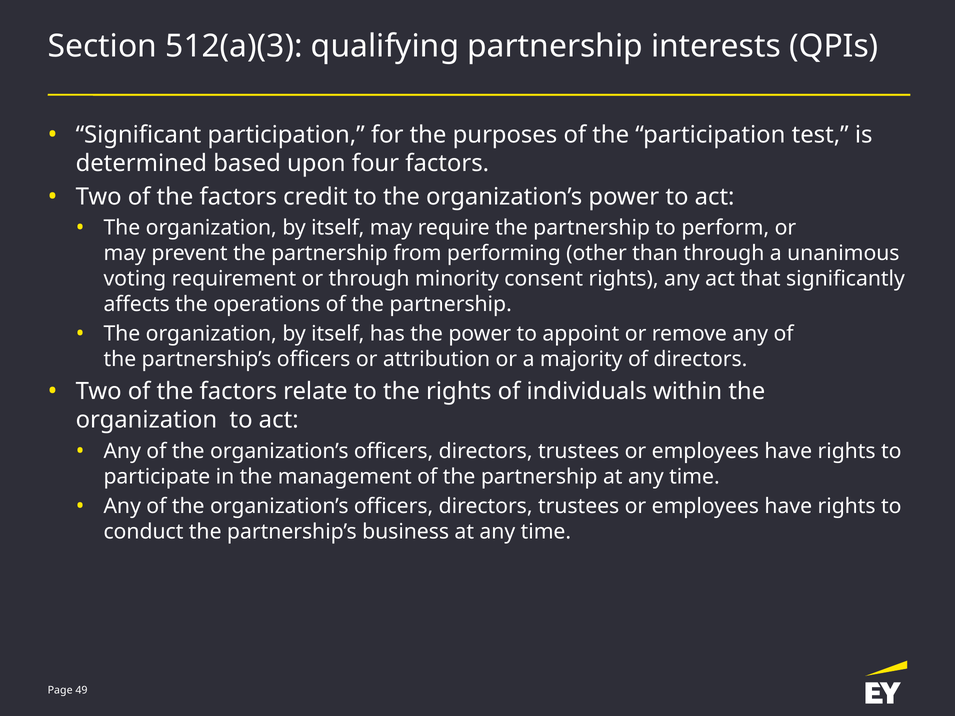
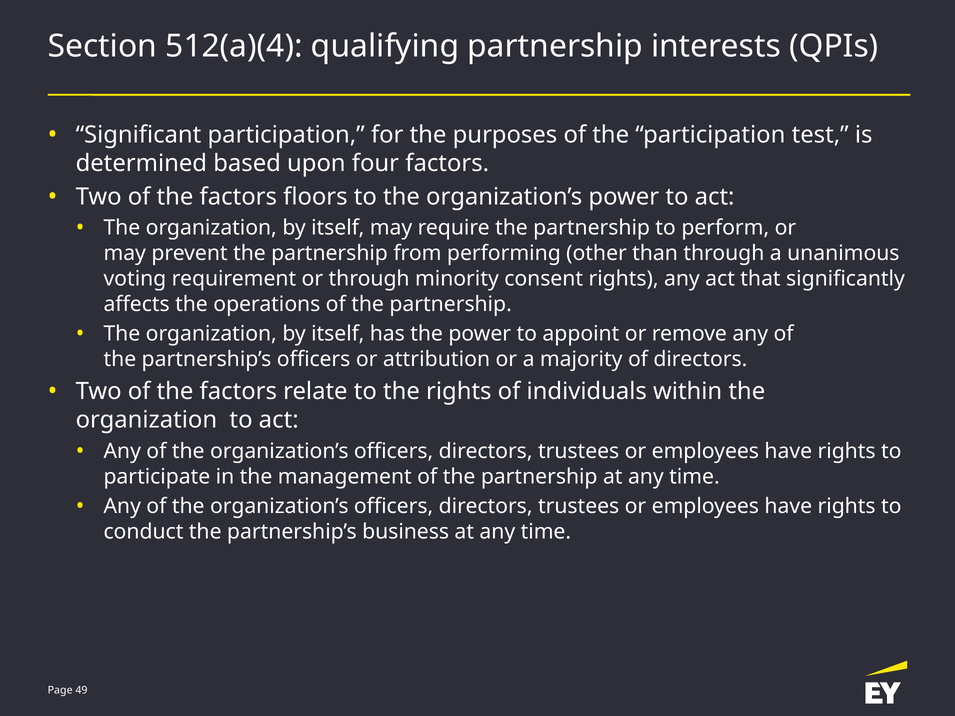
512(a)(3: 512(a)(3 -> 512(a)(4
credit: credit -> floors
